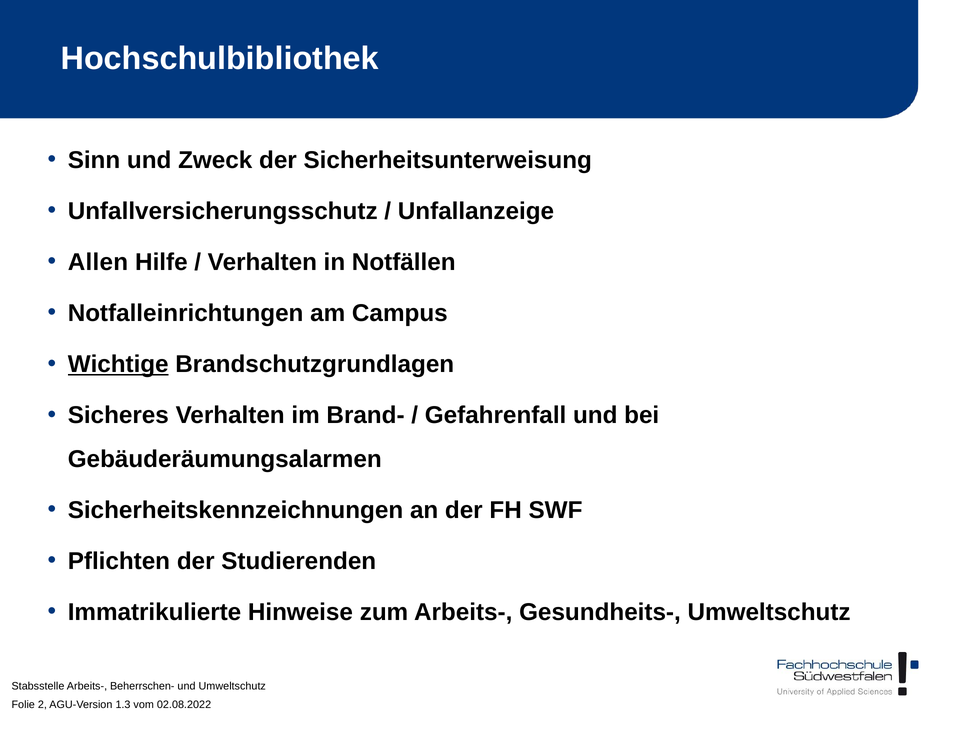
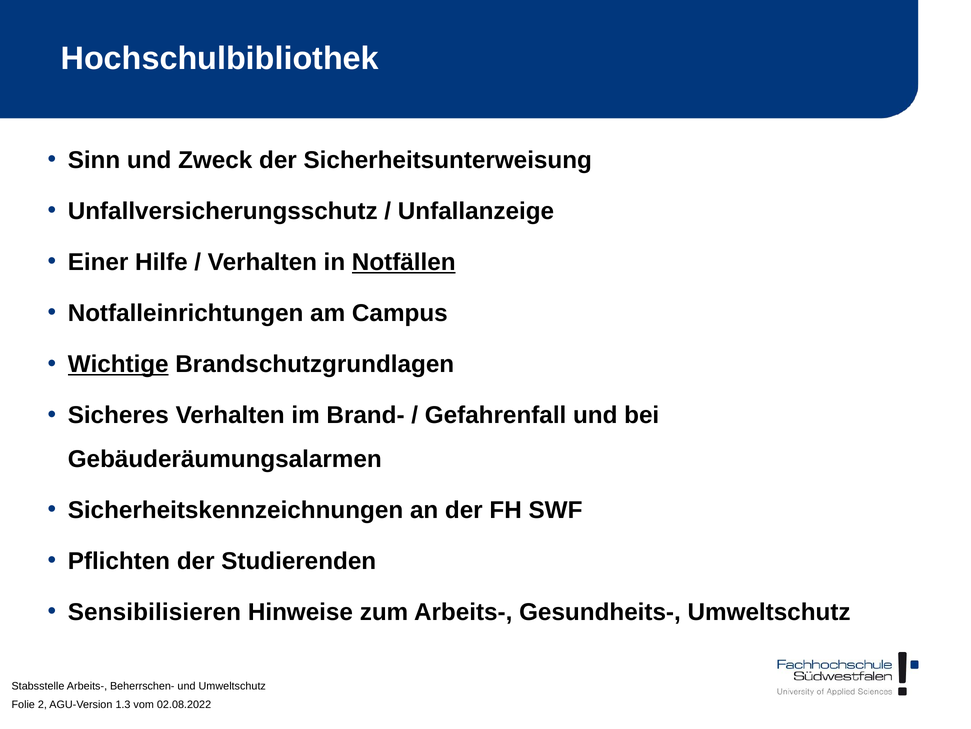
Allen: Allen -> Einer
Notfällen underline: none -> present
Immatrikulierte: Immatrikulierte -> Sensibilisieren
